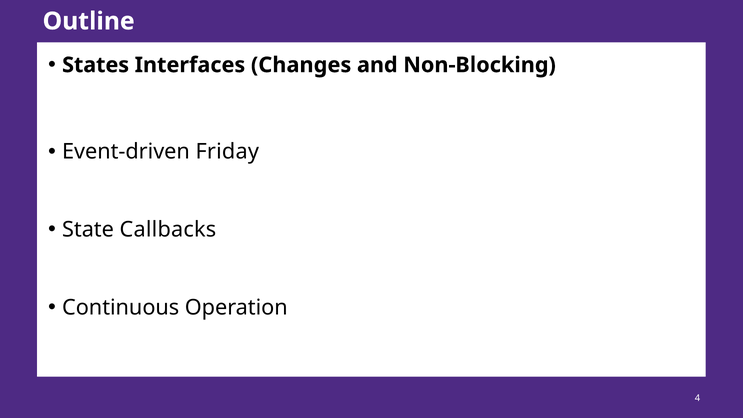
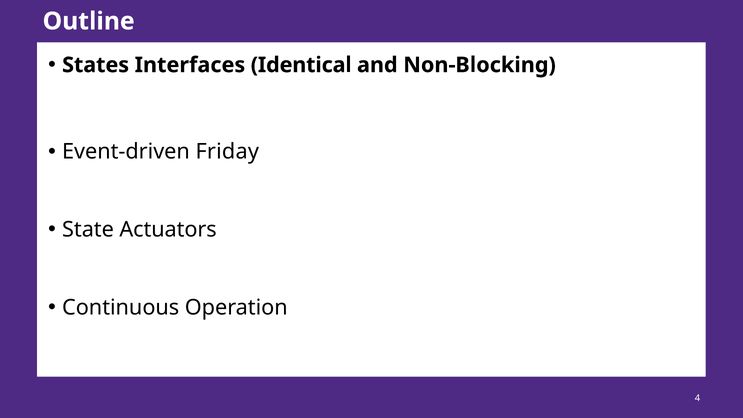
Changes: Changes -> Identical
Callbacks: Callbacks -> Actuators
